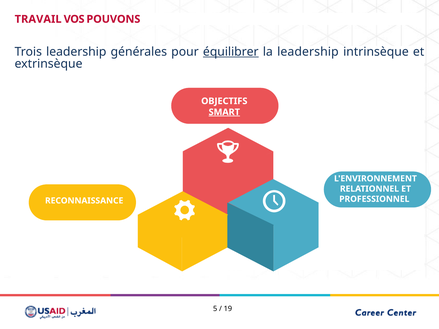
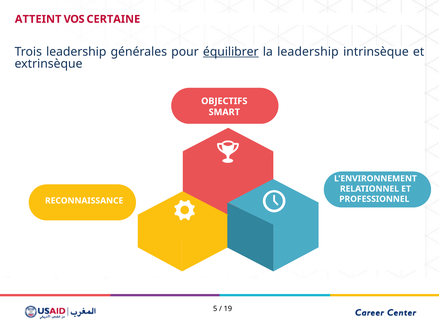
TRAVAIL: TRAVAIL -> ATTEINT
POUVONS: POUVONS -> CERTAINE
SMART underline: present -> none
